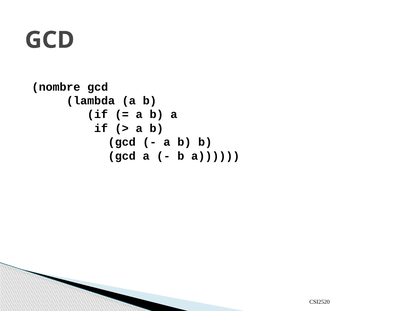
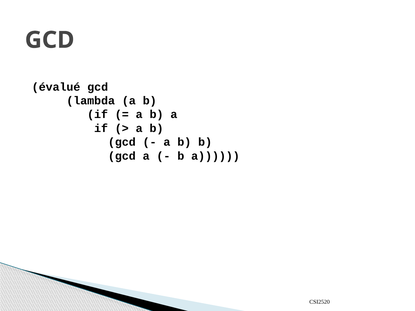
nombre: nombre -> évalué
